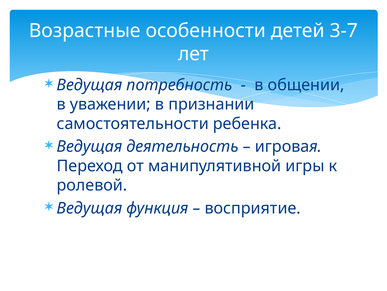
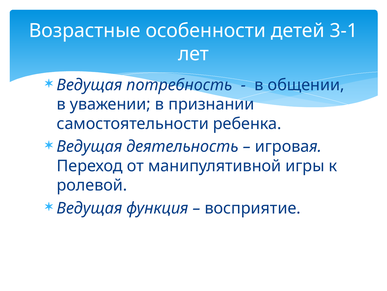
3-7: 3-7 -> 3-1
